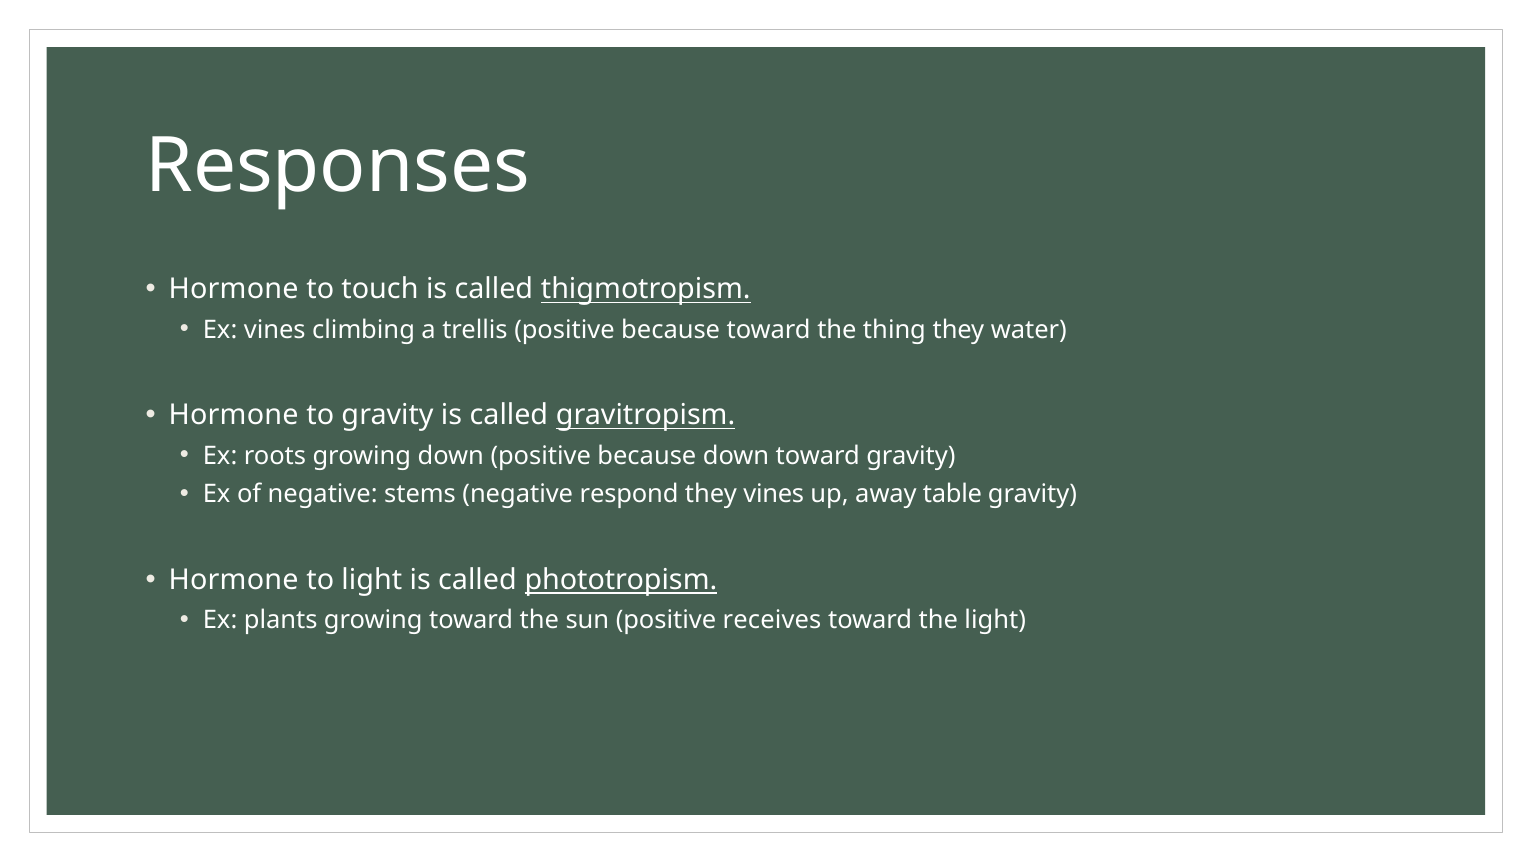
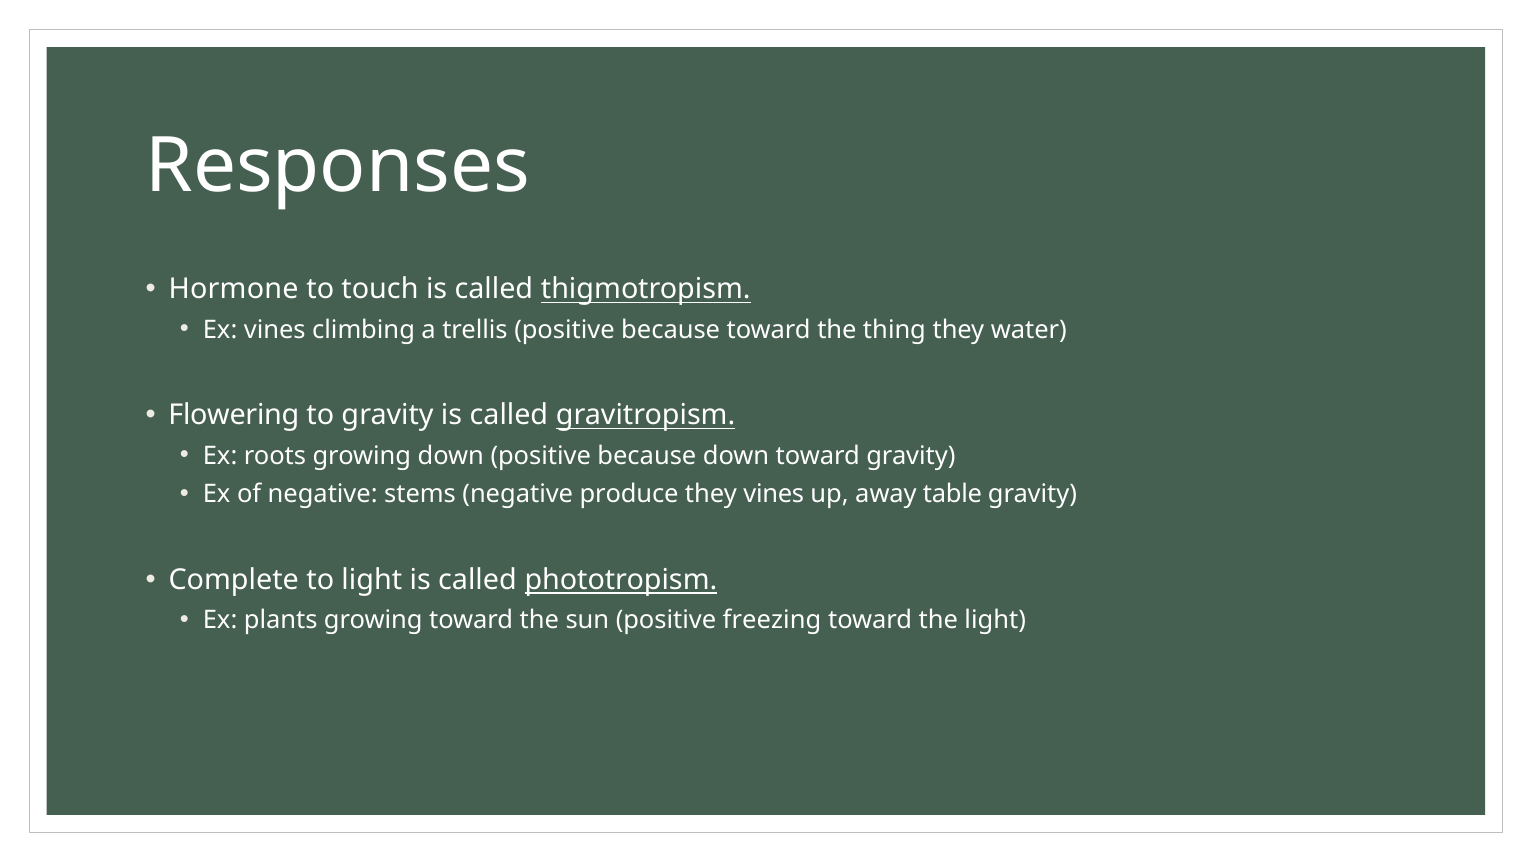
Hormone at (234, 415): Hormone -> Flowering
respond: respond -> produce
Hormone at (234, 580): Hormone -> Complete
receives: receives -> freezing
